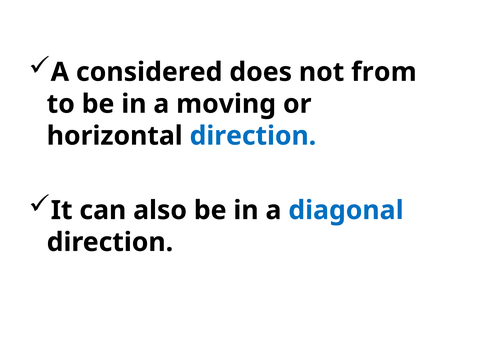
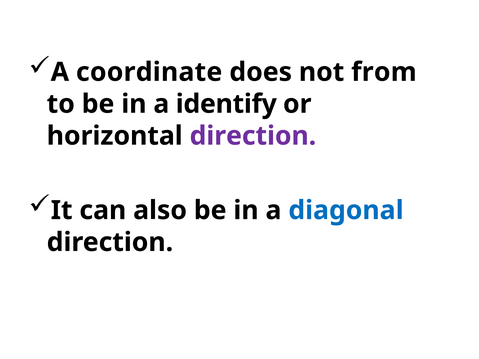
considered: considered -> coordinate
moving: moving -> identify
direction at (253, 136) colour: blue -> purple
